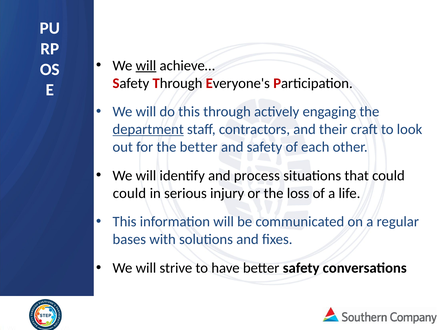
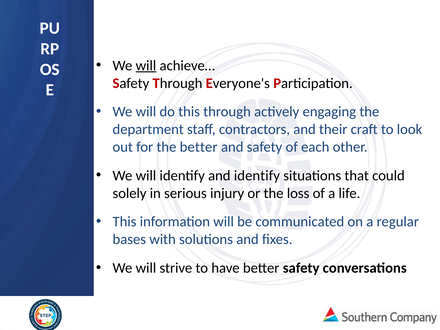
department underline: present -> none
and process: process -> identify
could at (129, 193): could -> solely
